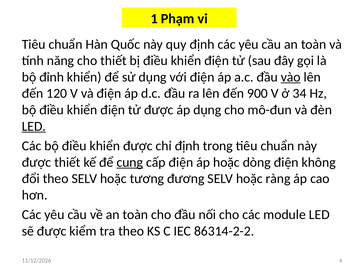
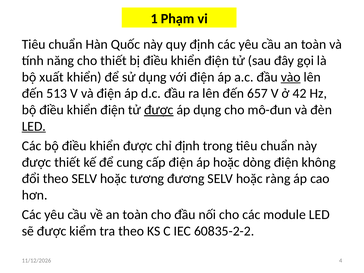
đỉnh: đỉnh -> xuất
120: 120 -> 513
900: 900 -> 657
34: 34 -> 42
được at (159, 110) underline: none -> present
cung underline: present -> none
86314-2-2: 86314-2-2 -> 60835-2-2
